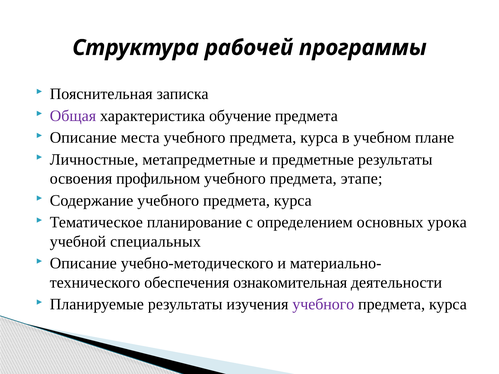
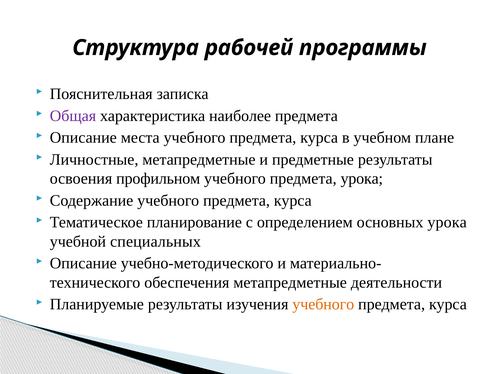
обучение: обучение -> наиболее
предмета этапе: этапе -> урока
обеспечения ознакомительная: ознакомительная -> метапредметные
учебного at (323, 305) colour: purple -> orange
